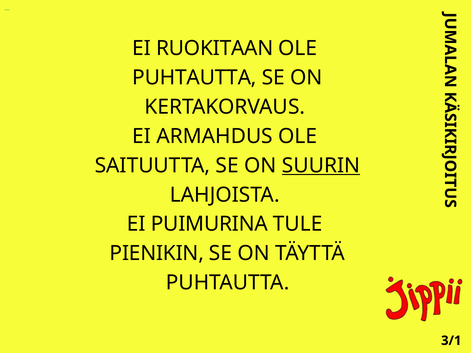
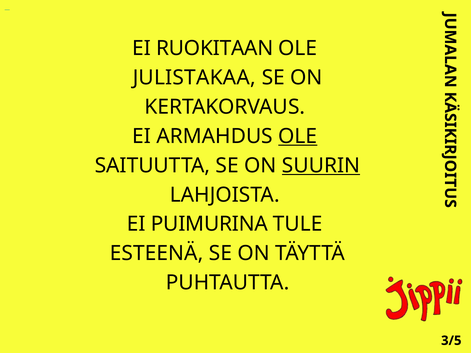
PUHTAUTTA at (194, 78): PUHTAUTTA -> JULISTAKAA
OLE at (298, 136) underline: none -> present
PIENIKIN: PIENIKIN -> ESTEENÄ
3/1: 3/1 -> 3/5
